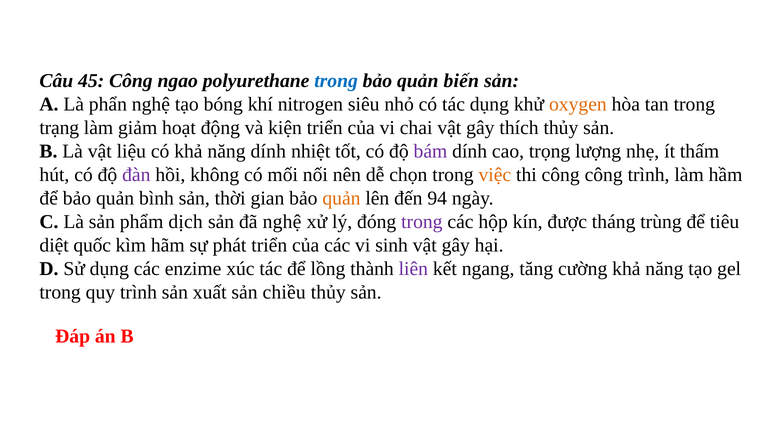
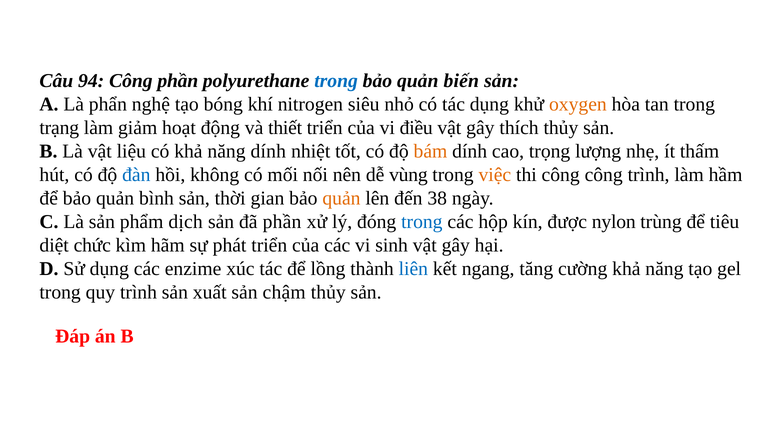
45: 45 -> 94
Công ngao: ngao -> phần
kiện: kiện -> thiết
chai: chai -> điều
bám colour: purple -> orange
đàn colour: purple -> blue
chọn: chọn -> vùng
94: 94 -> 38
đã nghệ: nghệ -> phần
trong at (422, 222) colour: purple -> blue
tháng: tháng -> nylon
quốc: quốc -> chức
liên colour: purple -> blue
chiều: chiều -> chậm
